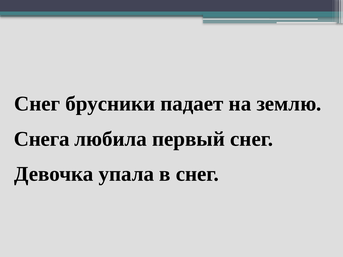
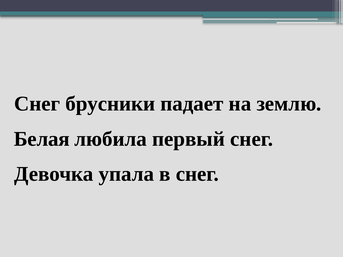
Снега: Снега -> Белая
